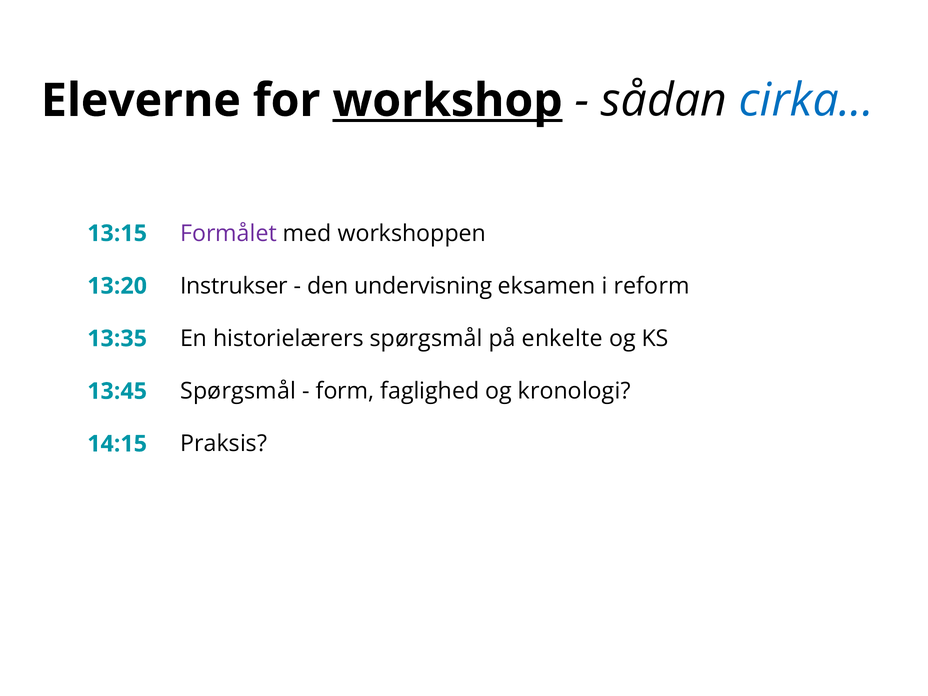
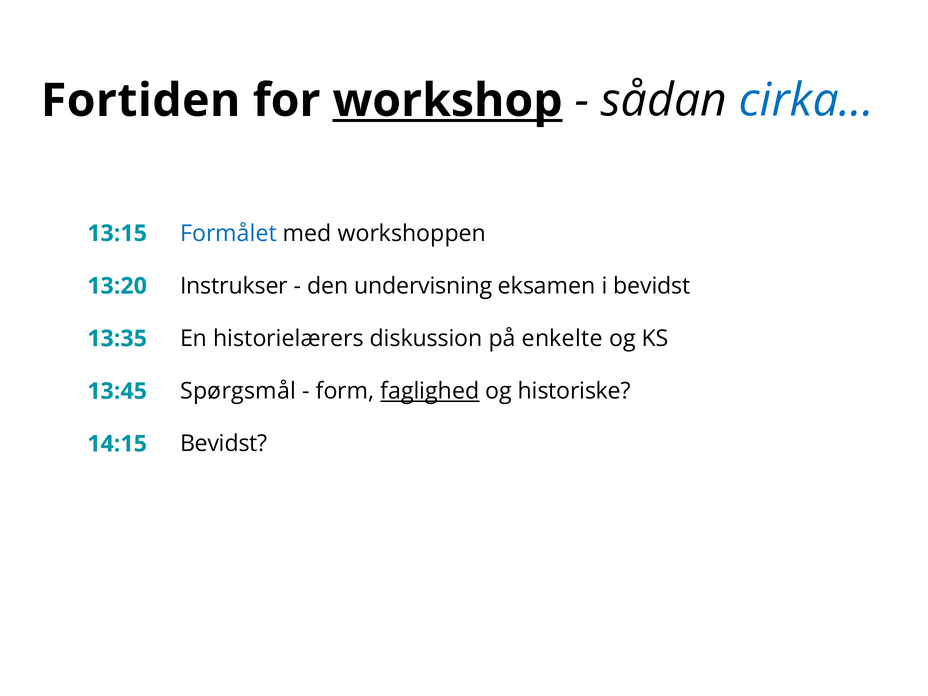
Eleverne: Eleverne -> Fortiden
Formålet colour: purple -> blue
i reform: reform -> bevidst
historielærers spørgsmål: spørgsmål -> diskussion
faglighed underline: none -> present
kronologi: kronologi -> historiske
14:15 Praksis: Praksis -> Bevidst
